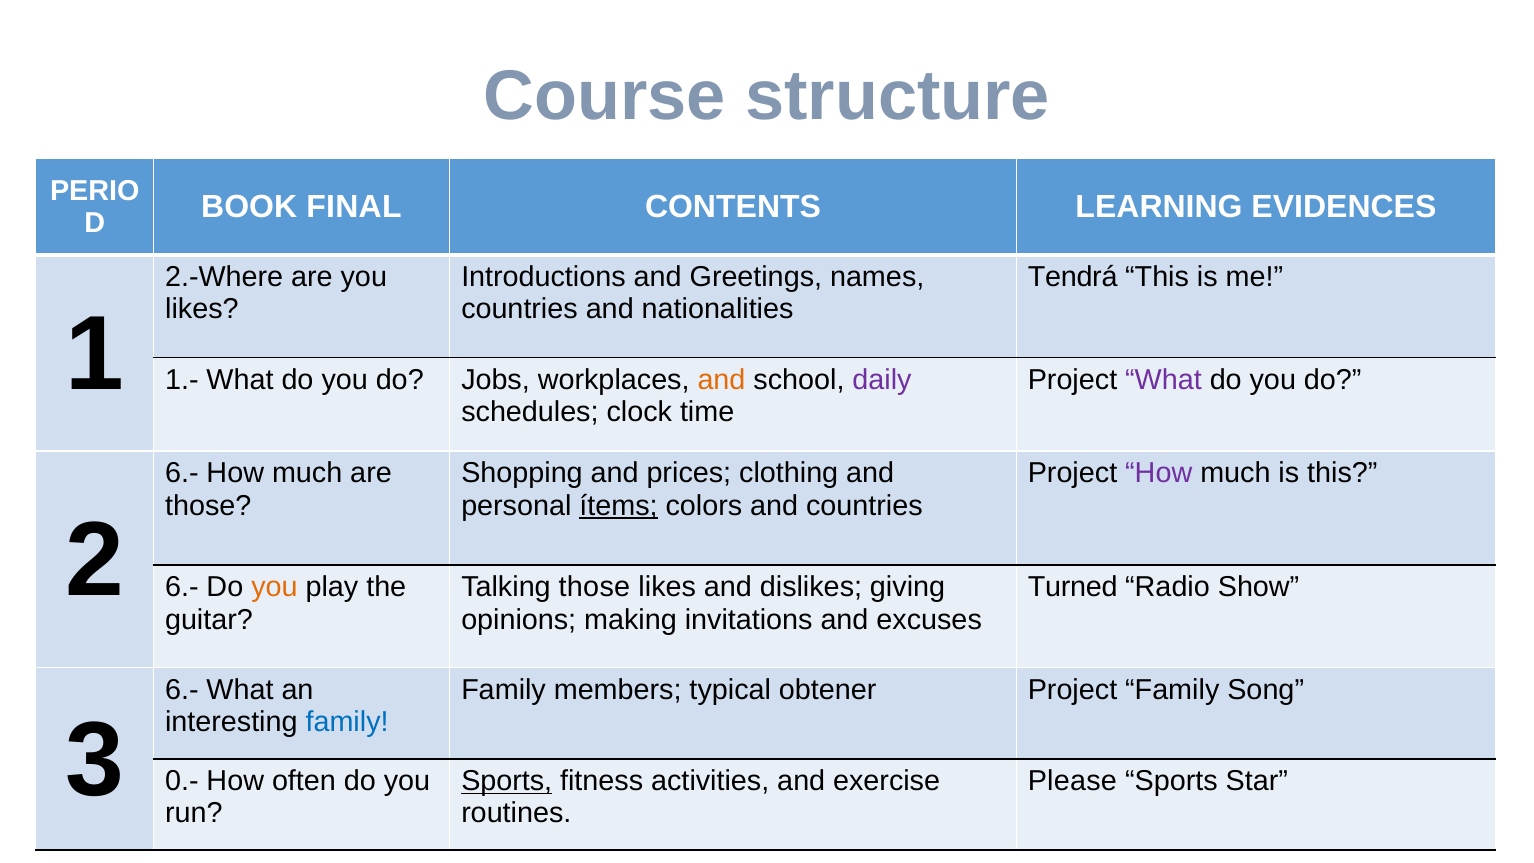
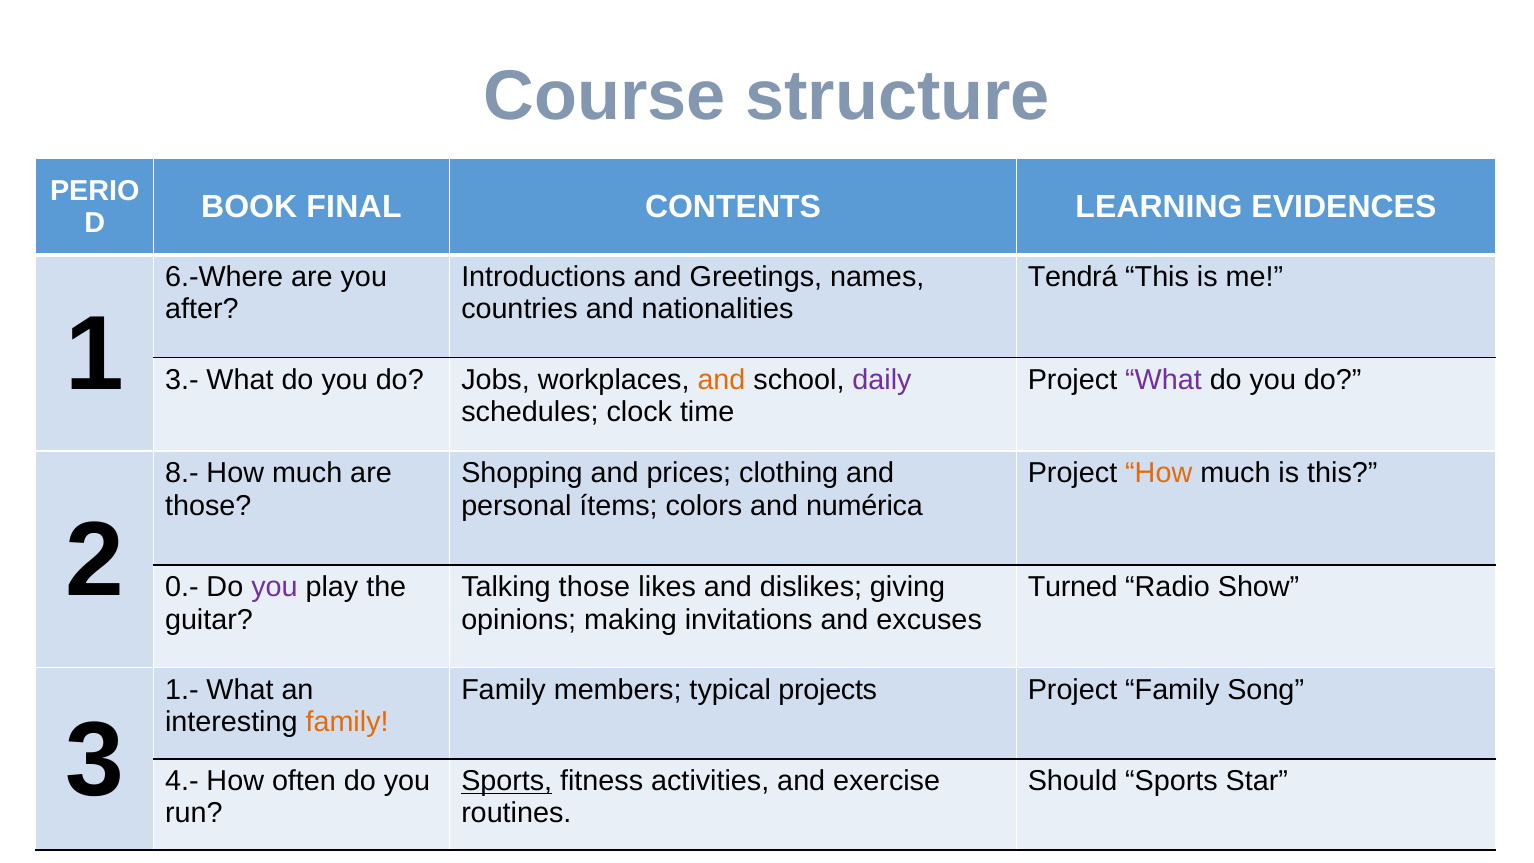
2.-Where: 2.-Where -> 6.-Where
likes at (202, 309): likes -> after
1.-: 1.- -> 3.-
6.- at (182, 473): 6.- -> 8.-
How at (1159, 473) colour: purple -> orange
ítems underline: present -> none
and countries: countries -> numérica
6.- at (182, 587): 6.- -> 0.-
you at (274, 587) colour: orange -> purple
6.- at (182, 690): 6.- -> 1.-
obtener: obtener -> projects
family at (347, 722) colour: blue -> orange
0.-: 0.- -> 4.-
Please: Please -> Should
